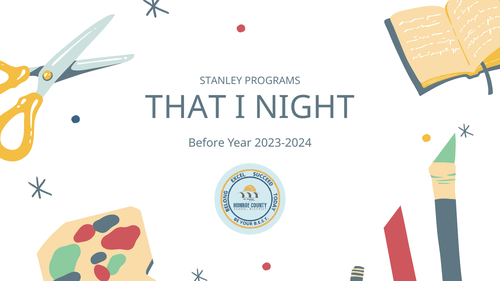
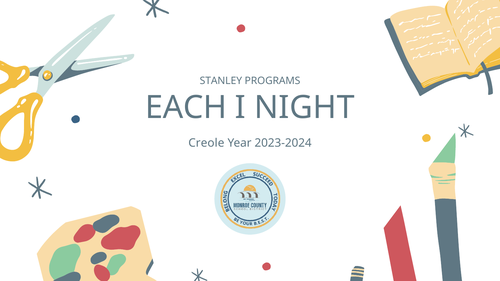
THAT: THAT -> EACH
Before: Before -> Creole
